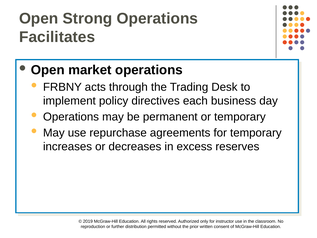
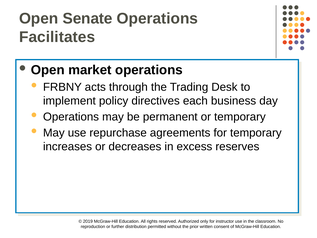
Strong: Strong -> Senate
